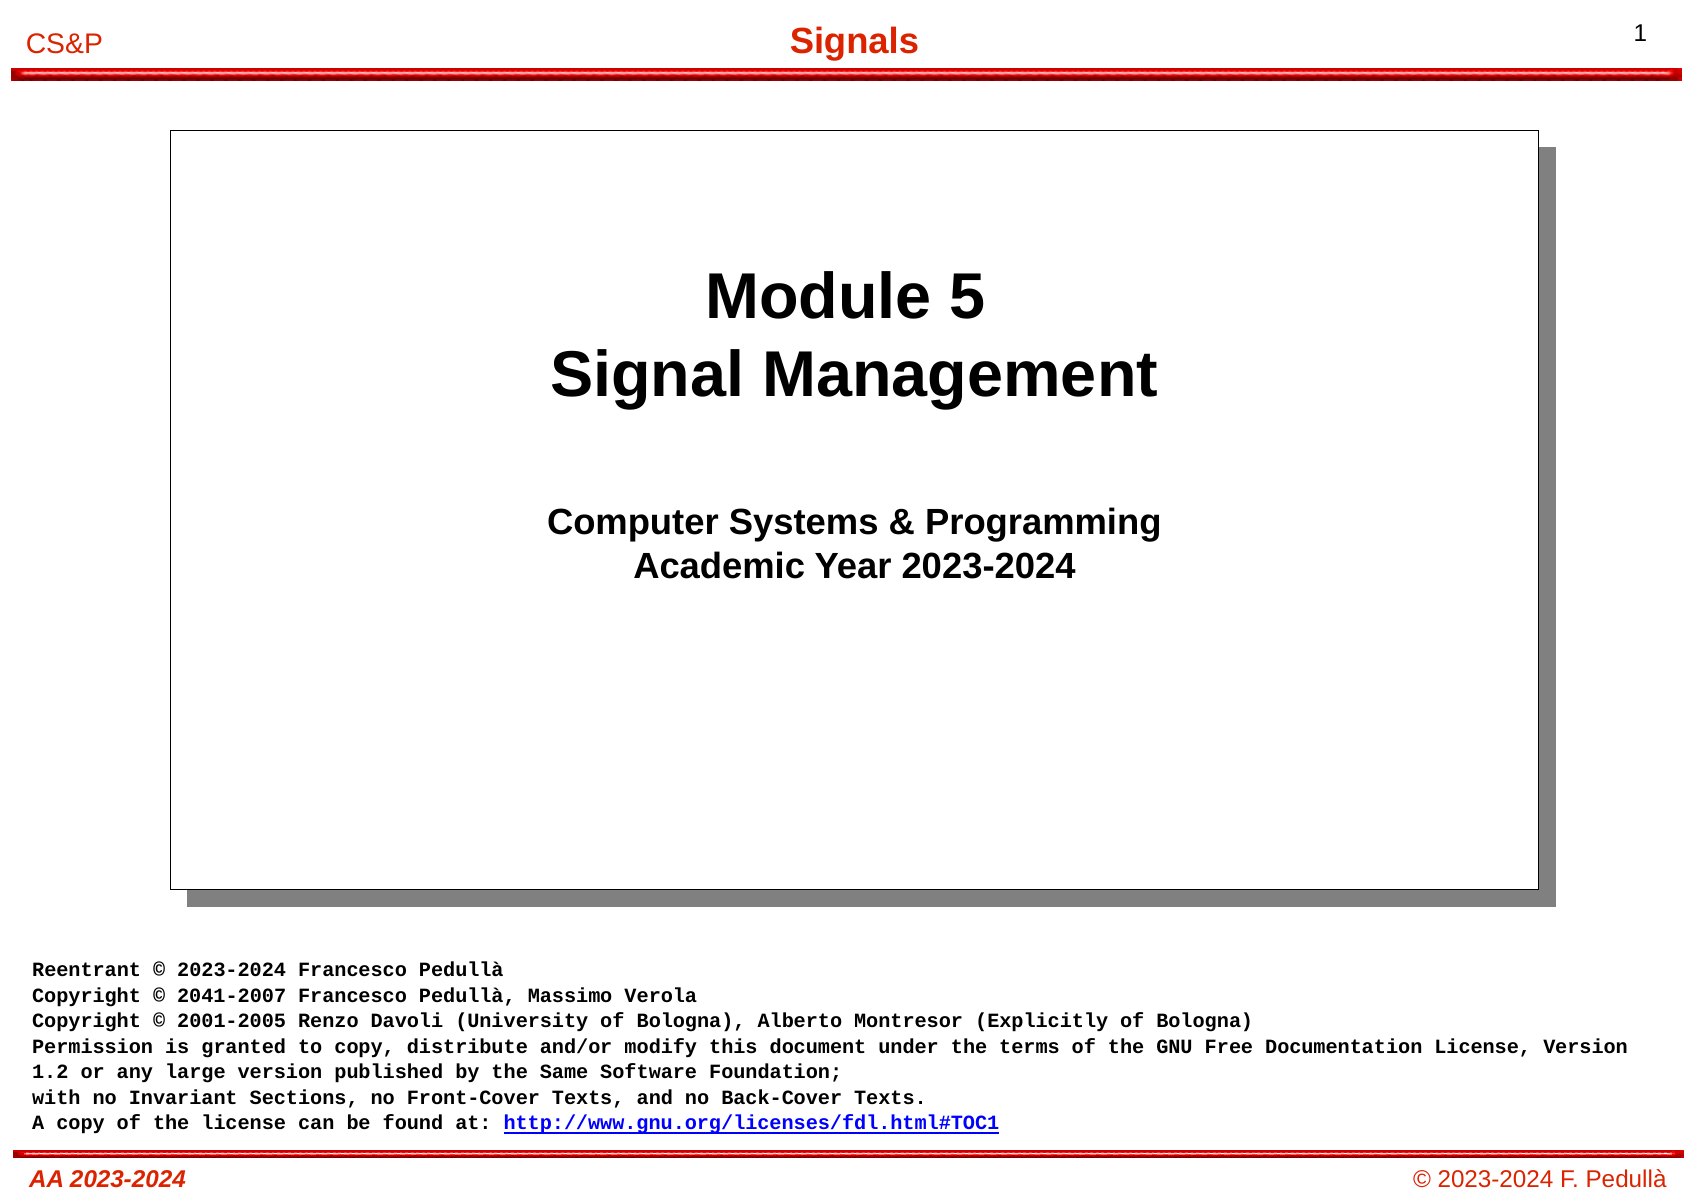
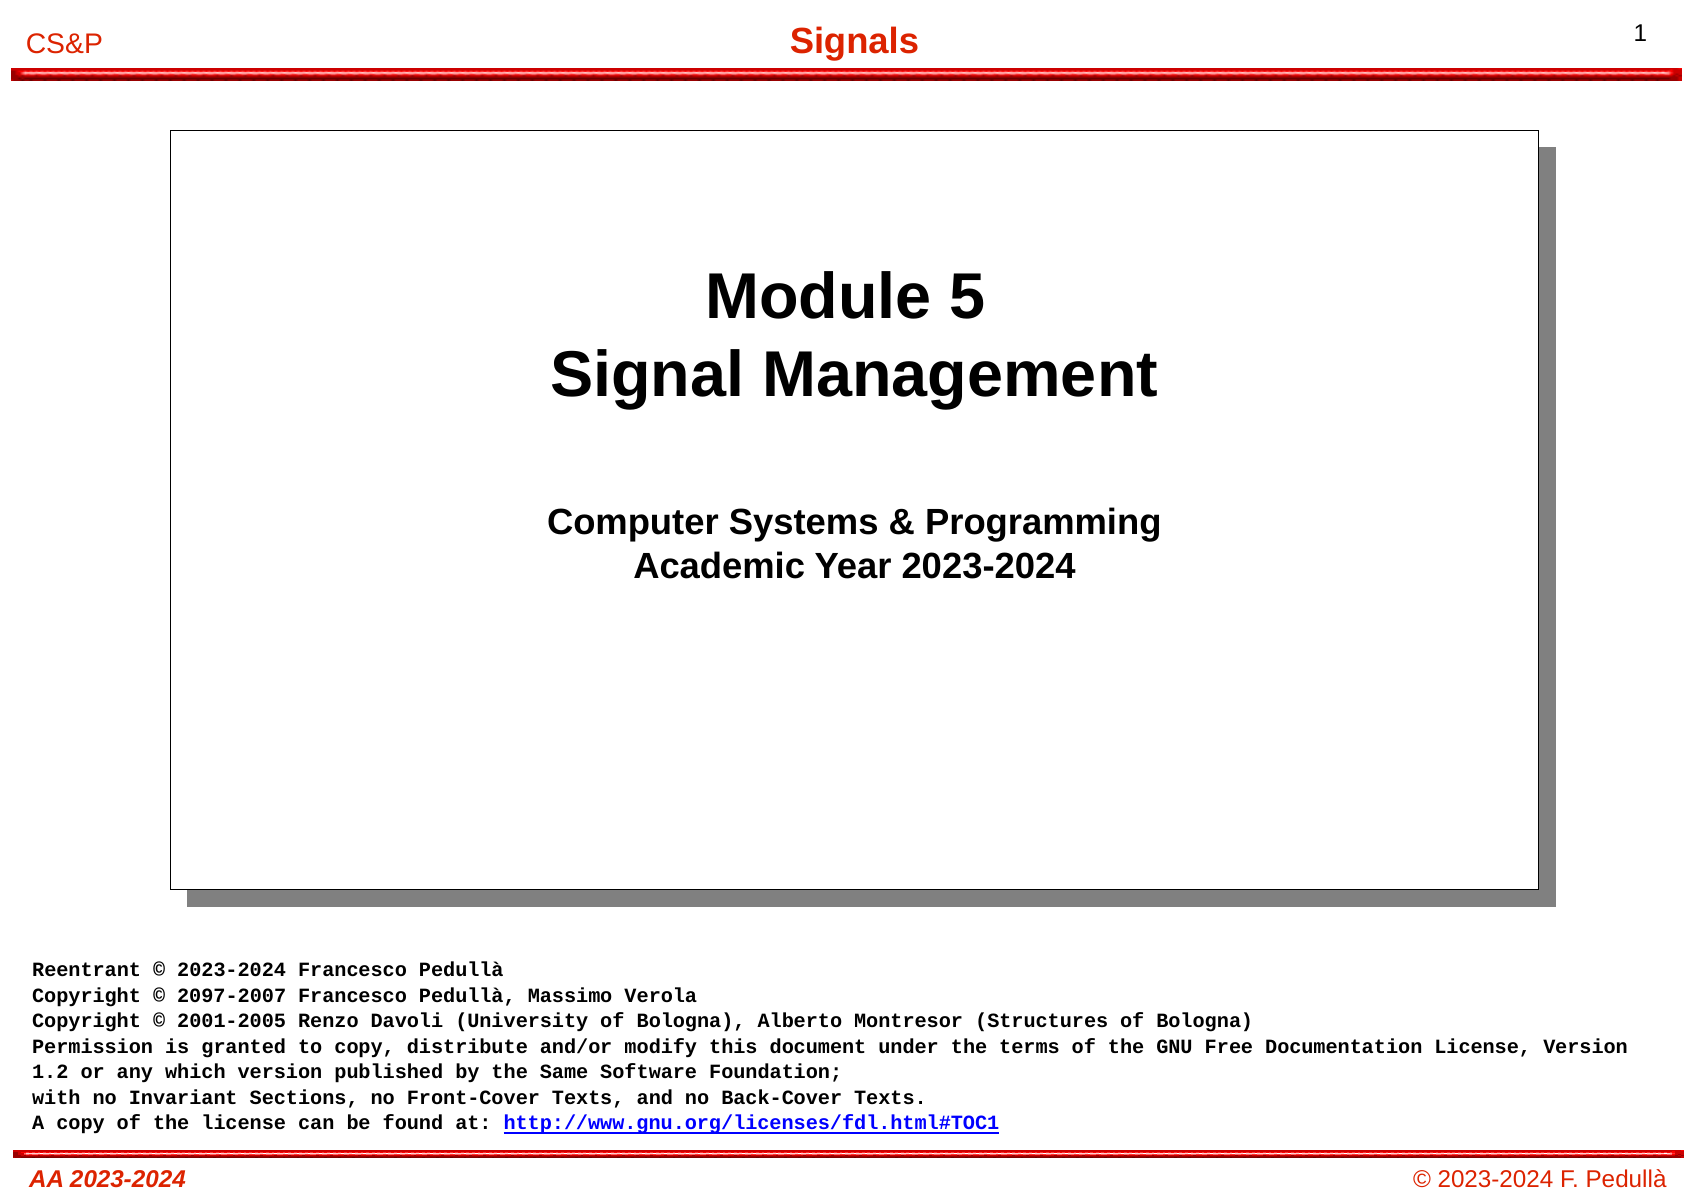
2041-2007: 2041-2007 -> 2097-2007
Explicitly: Explicitly -> Structures
large: large -> which
